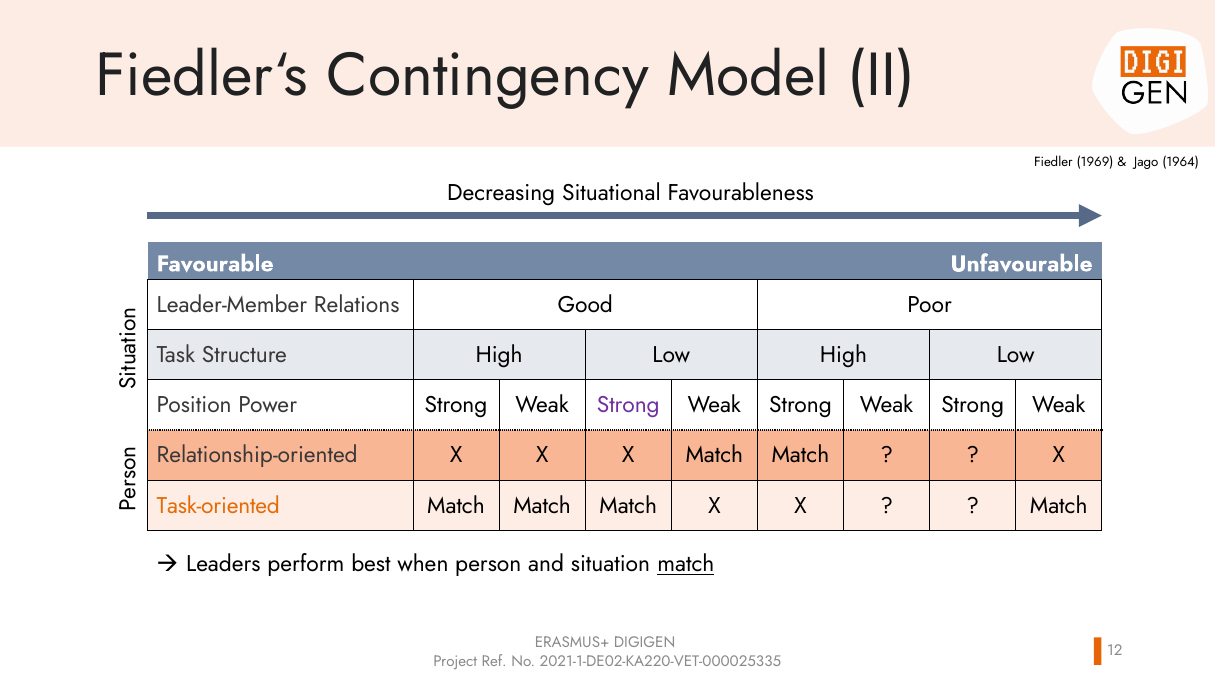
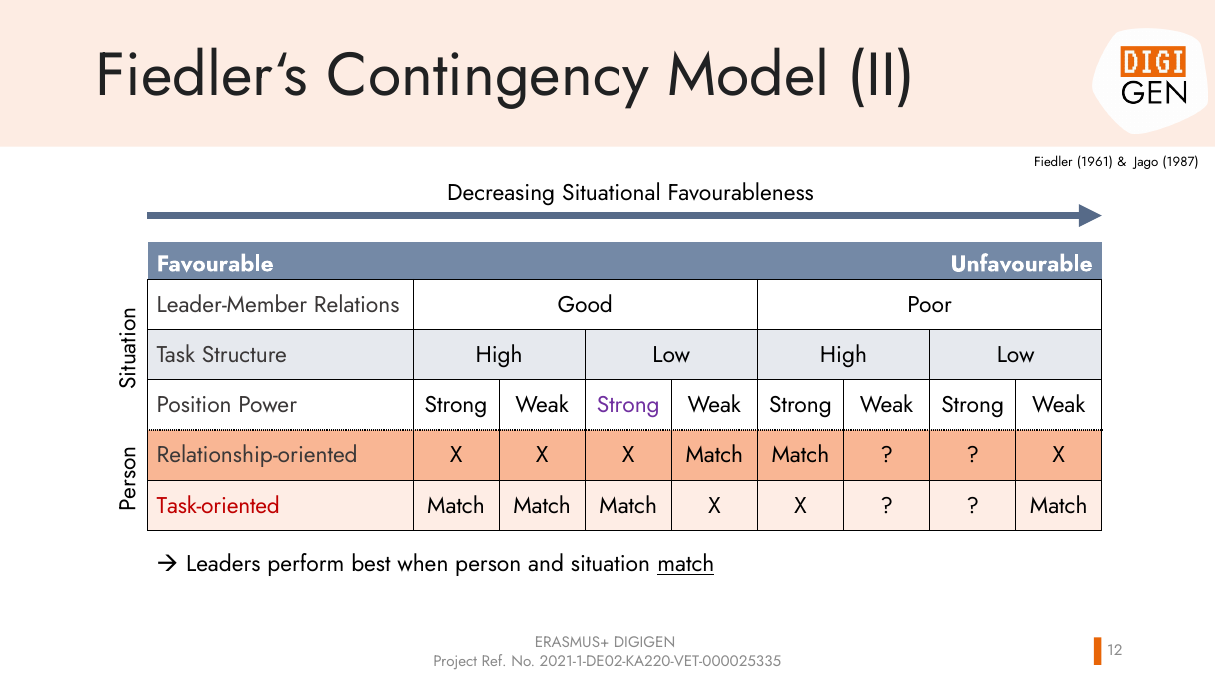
1969: 1969 -> 1961
1964: 1964 -> 1987
Task-oriented colour: orange -> red
